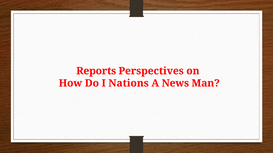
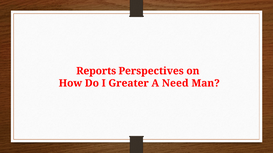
Nations: Nations -> Greater
News: News -> Need
